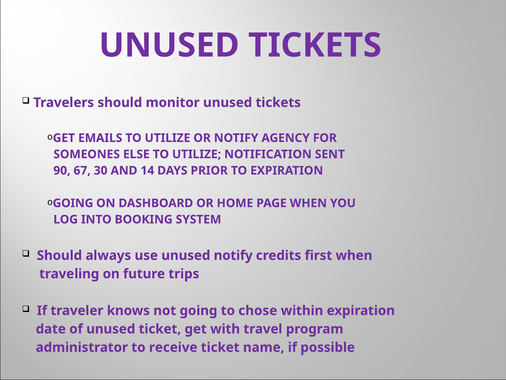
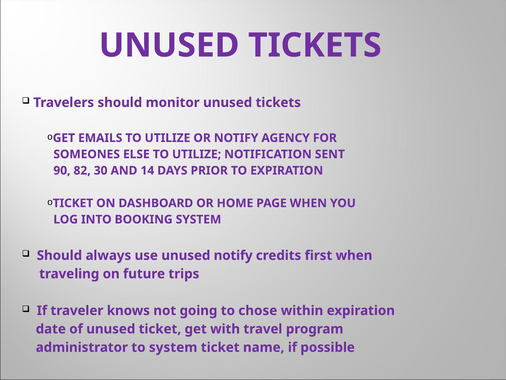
67: 67 -> 82
GOING at (73, 203): GOING -> TICKET
to receive: receive -> system
